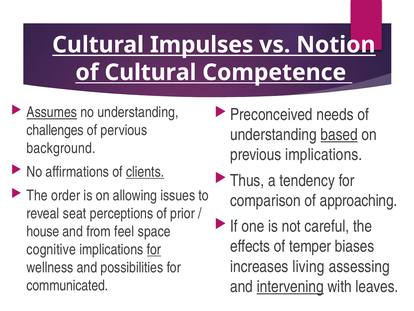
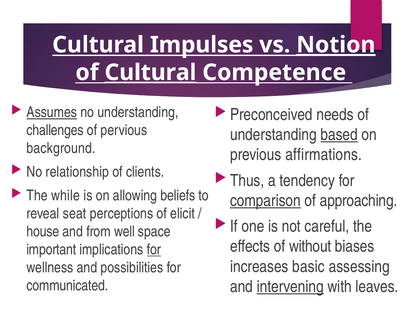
Notion underline: none -> present
Cultural at (150, 72) underline: none -> present
previous implications: implications -> affirmations
affirmations: affirmations -> relationship
clients underline: present -> none
order: order -> while
issues: issues -> beliefs
comparison underline: none -> present
prior: prior -> elicit
feel: feel -> well
temper: temper -> without
cognitive: cognitive -> important
living: living -> basic
